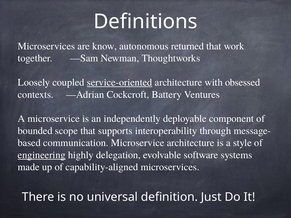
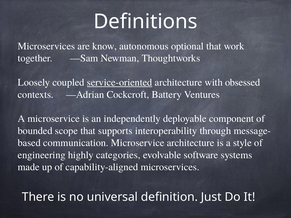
returned: returned -> optional
engineering underline: present -> none
delegation: delegation -> categories
